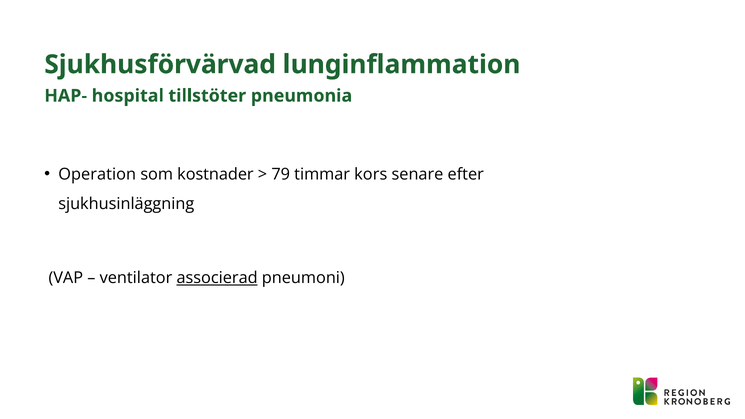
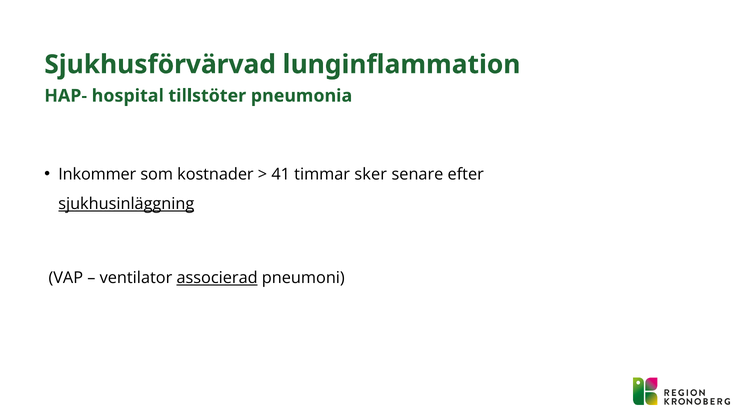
Operation: Operation -> Inkommer
79: 79 -> 41
kors: kors -> sker
sjukhusinläggning underline: none -> present
